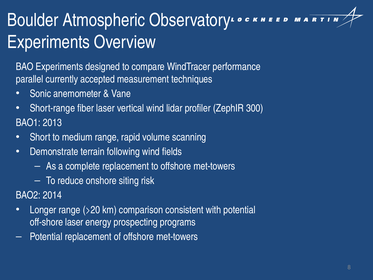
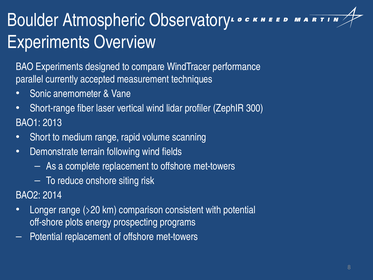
off-shore laser: laser -> plots
